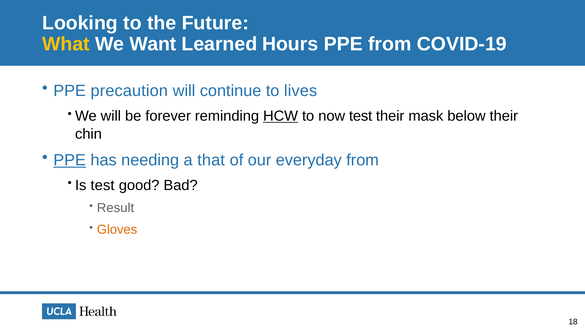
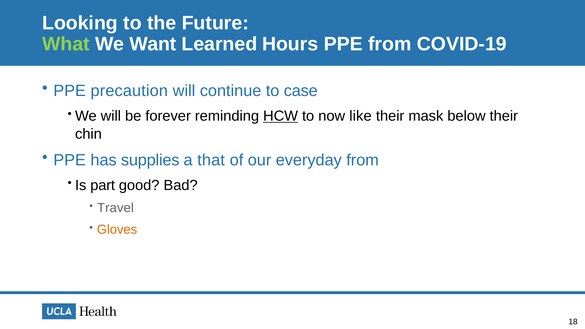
What colour: yellow -> light green
lives: lives -> case
now test: test -> like
PPE at (70, 160) underline: present -> none
needing: needing -> supplies
Is test: test -> part
Result: Result -> Travel
